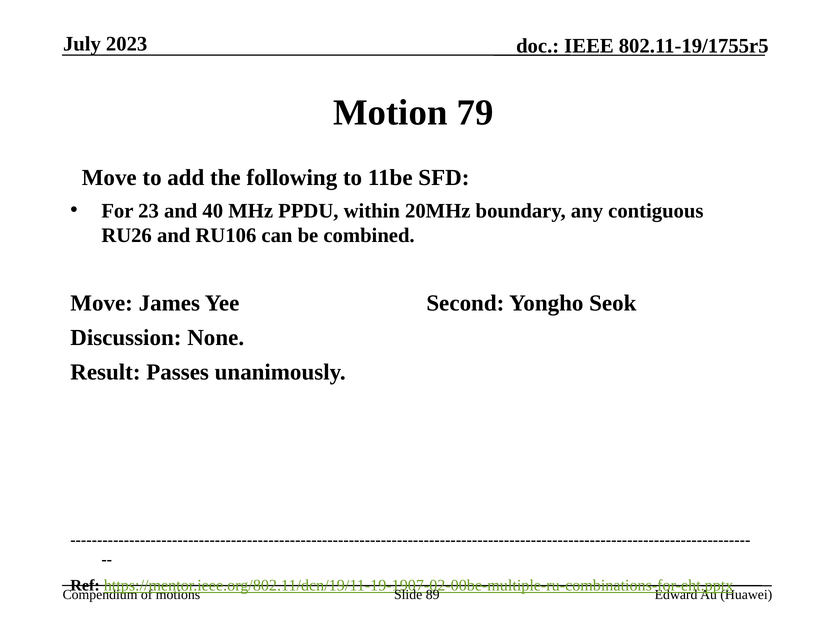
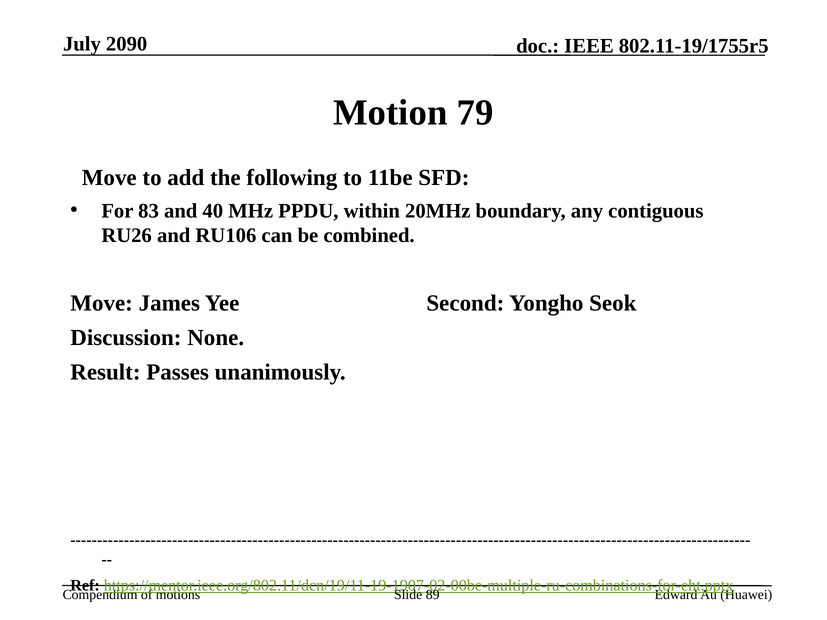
2023: 2023 -> 2090
23: 23 -> 83
